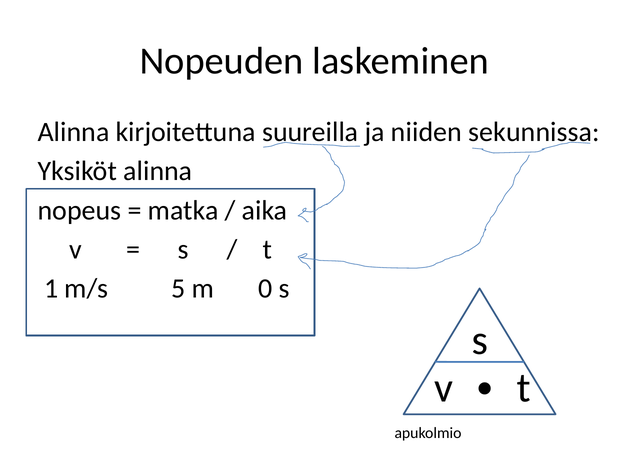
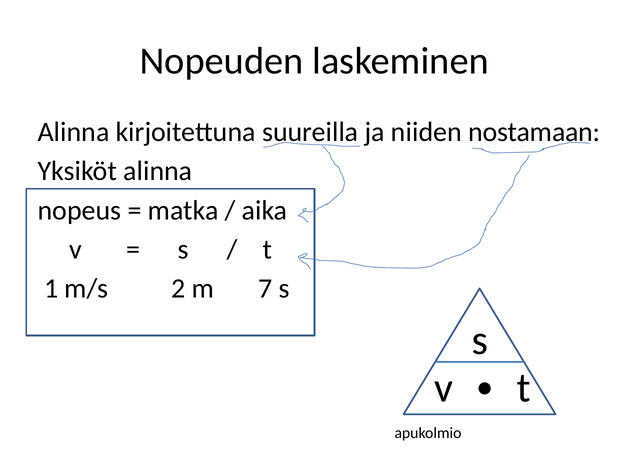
sekunnissa: sekunnissa -> nostamaan
5: 5 -> 2
0: 0 -> 7
